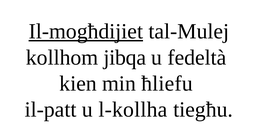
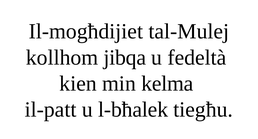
Il-mogħdijiet underline: present -> none
ħliefu: ħliefu -> kelma
l-kollha: l-kollha -> l-bħalek
